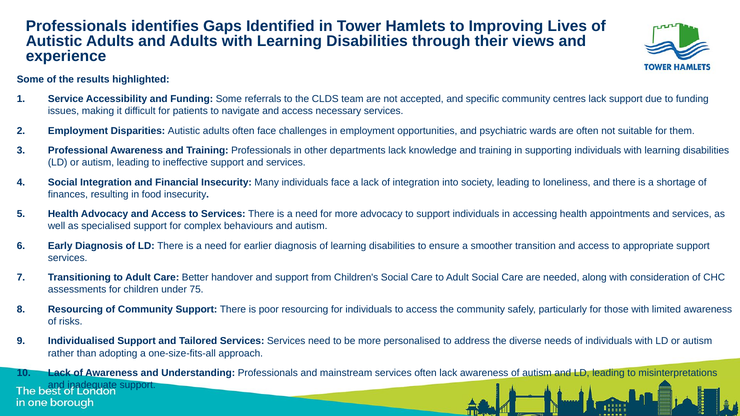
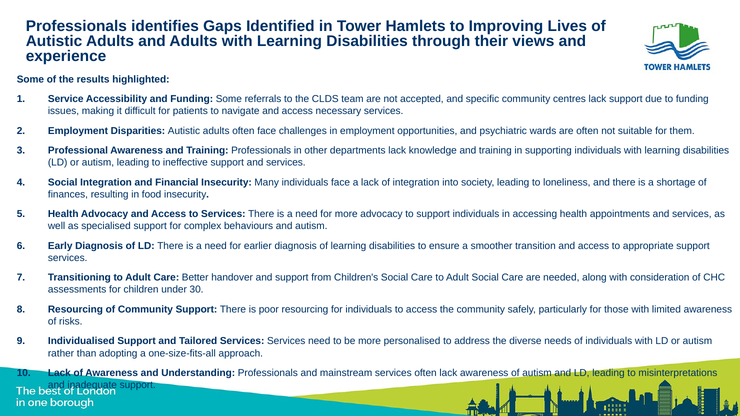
75: 75 -> 30
